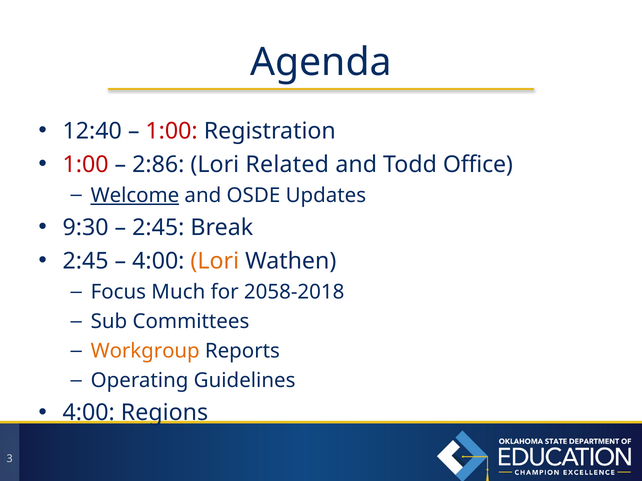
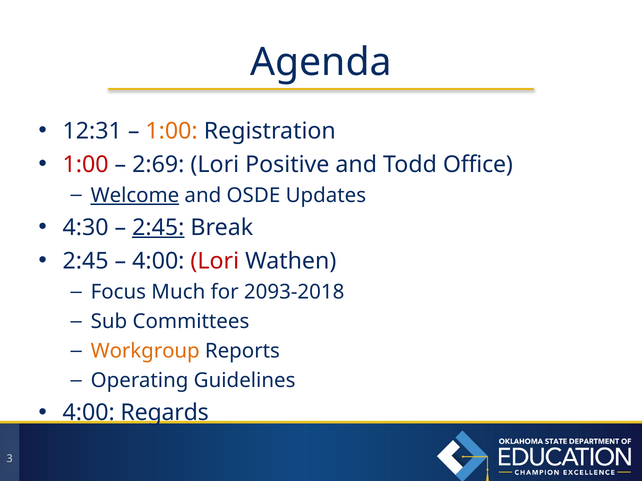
12:40: 12:40 -> 12:31
1:00 at (172, 131) colour: red -> orange
2:86: 2:86 -> 2:69
Related: Related -> Positive
9:30: 9:30 -> 4:30
2:45 at (158, 228) underline: none -> present
Lori at (215, 261) colour: orange -> red
2058-2018: 2058-2018 -> 2093-2018
Regions: Regions -> Regards
